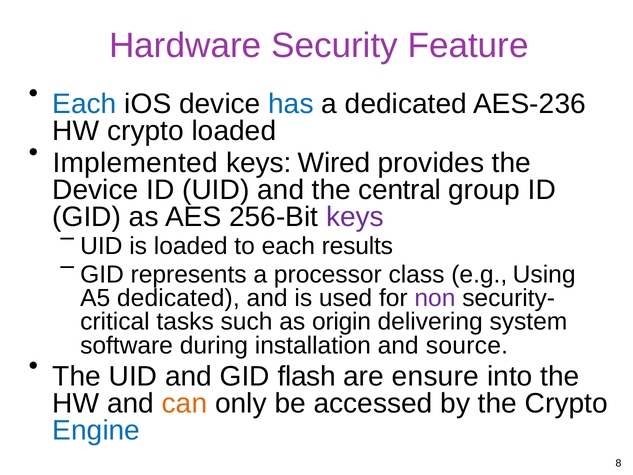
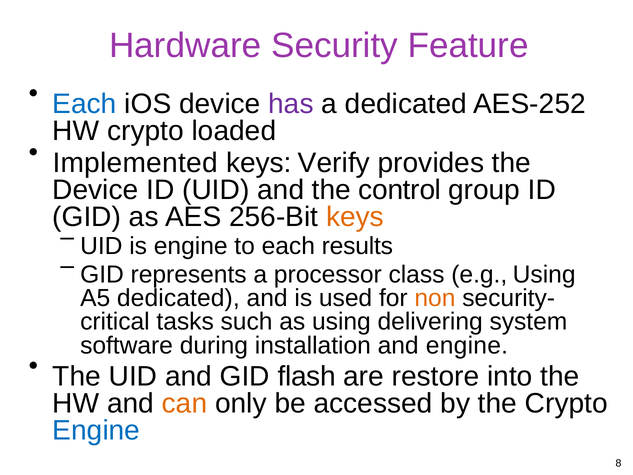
has colour: blue -> purple
AES-236: AES-236 -> AES-252
Wired: Wired -> Verify
central: central -> control
keys at (355, 217) colour: purple -> orange
is loaded: loaded -> engine
non colour: purple -> orange
as origin: origin -> using
and source: source -> engine
ensure: ensure -> restore
